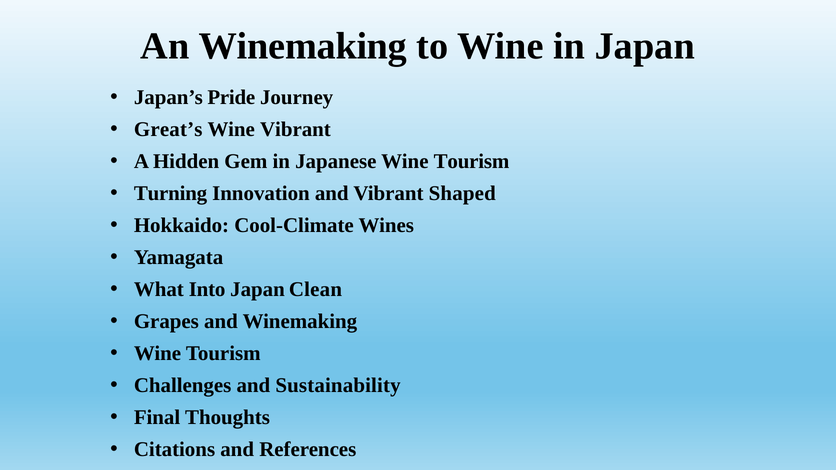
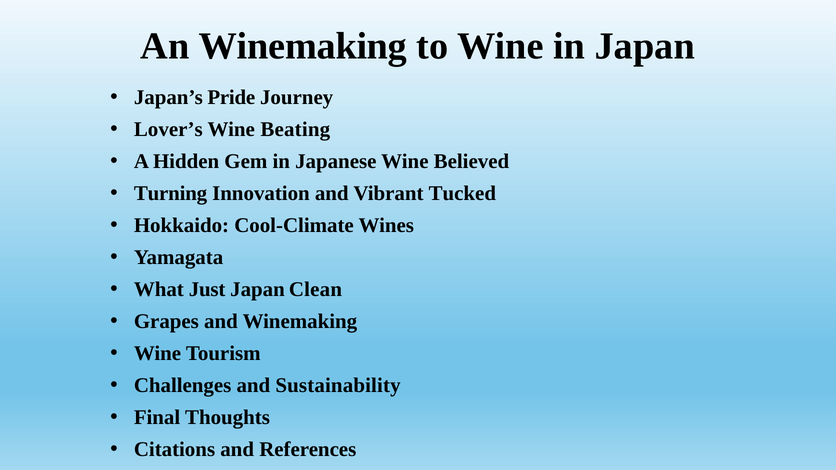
Great’s: Great’s -> Lover’s
Wine Vibrant: Vibrant -> Beating
Japanese Wine Tourism: Tourism -> Believed
Shaped: Shaped -> Tucked
Into: Into -> Just
